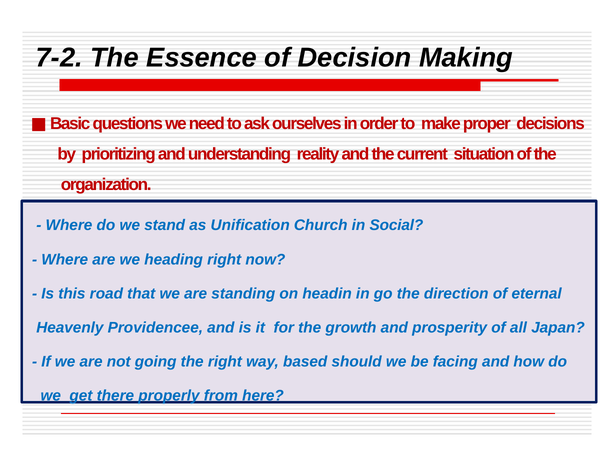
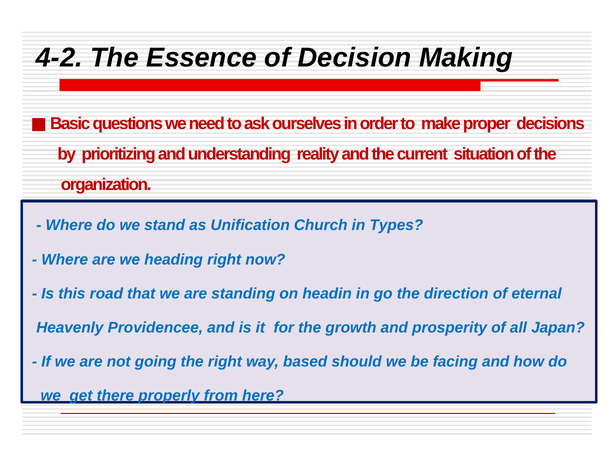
7-2: 7-2 -> 4-2
Social: Social -> Types
